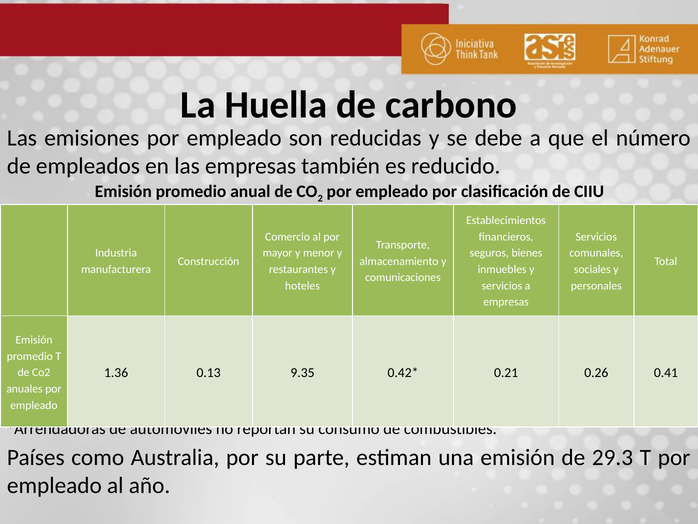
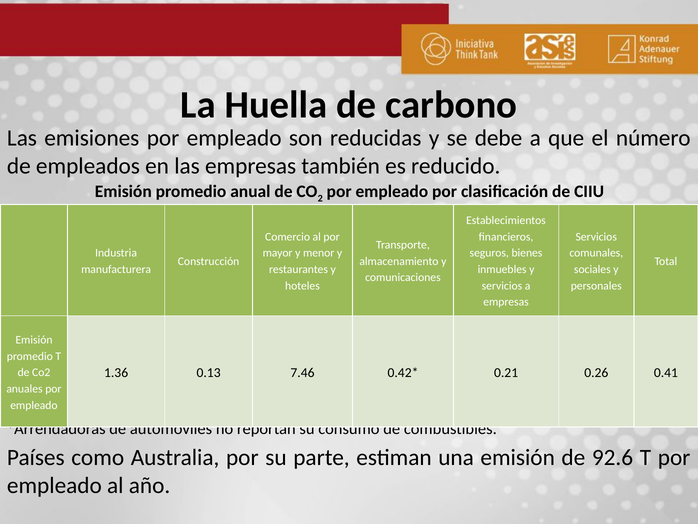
9.35: 9.35 -> 7.46
29.3: 29.3 -> 92.6
